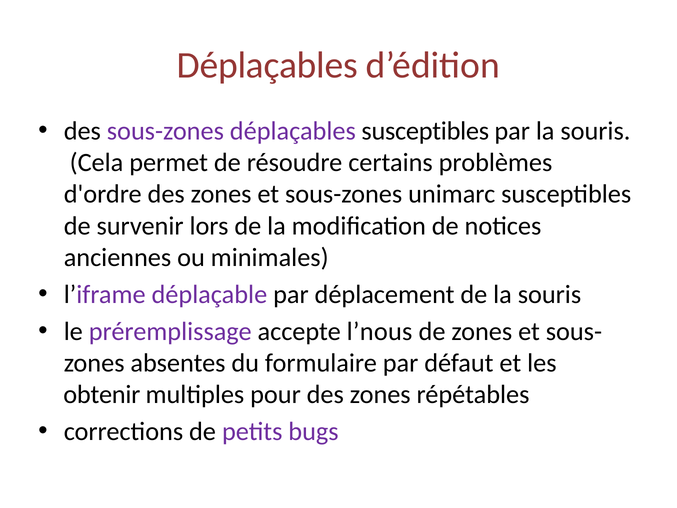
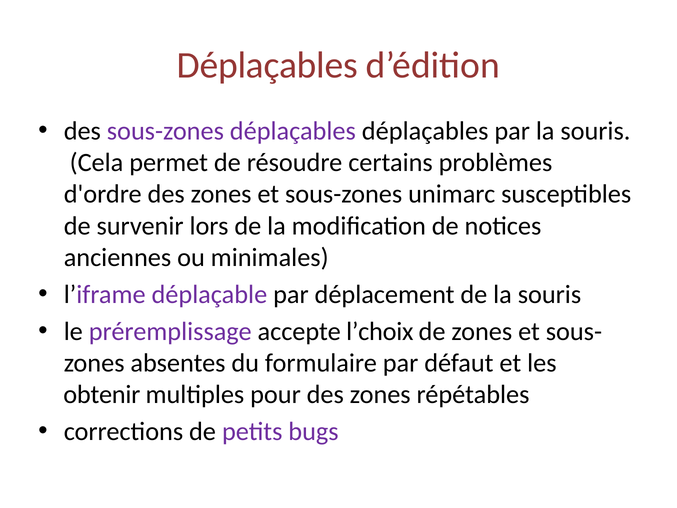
déplaçables susceptibles: susceptibles -> déplaçables
l’nous: l’nous -> l’choix
